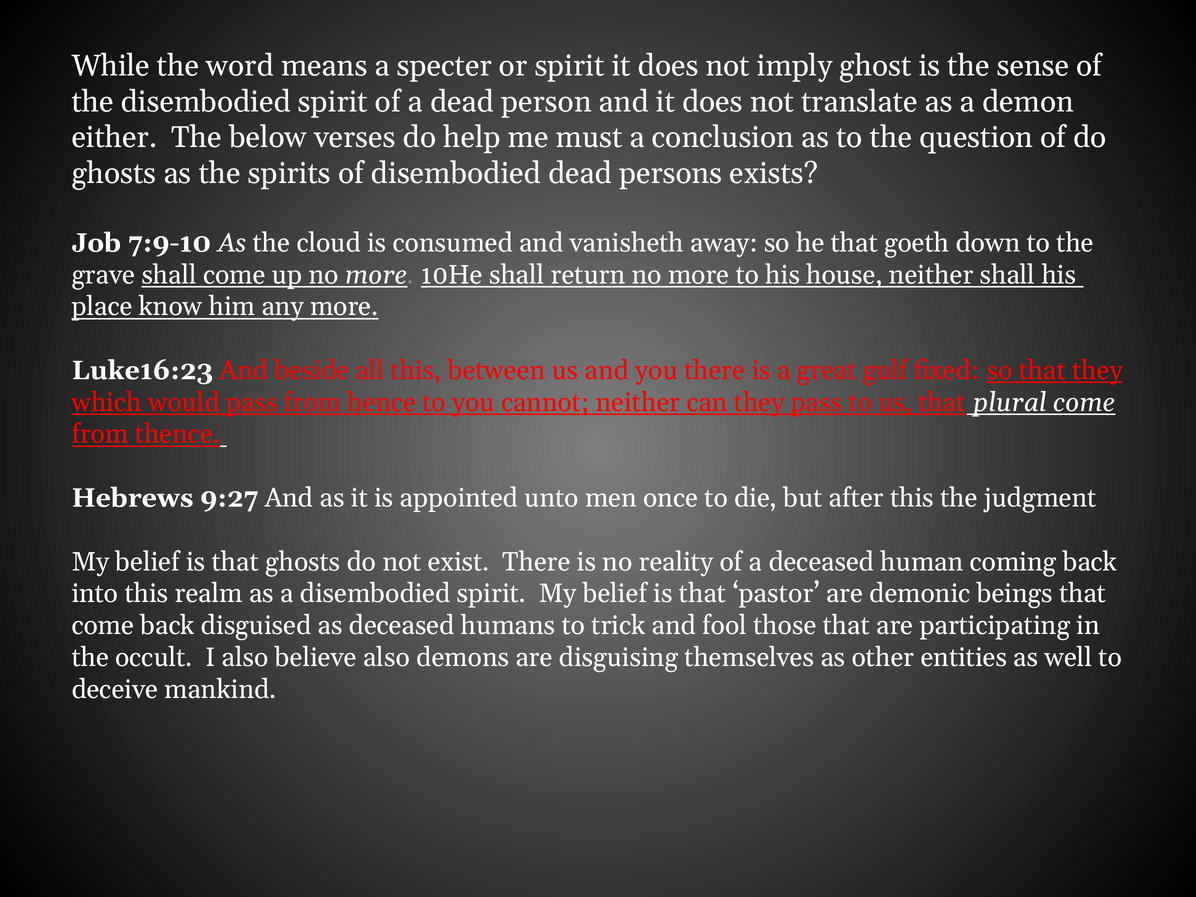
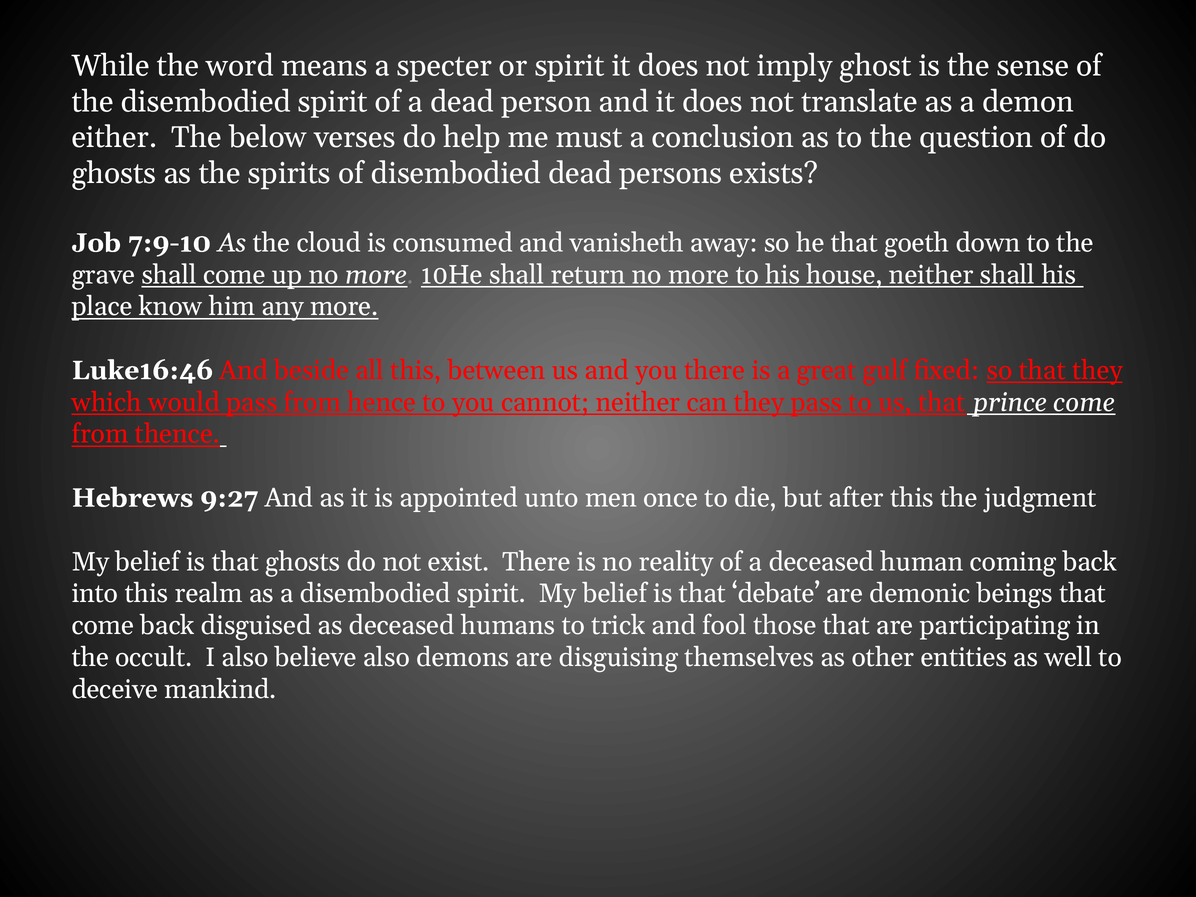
Luke16:23: Luke16:23 -> Luke16:46
plural: plural -> prince
pastor: pastor -> debate
